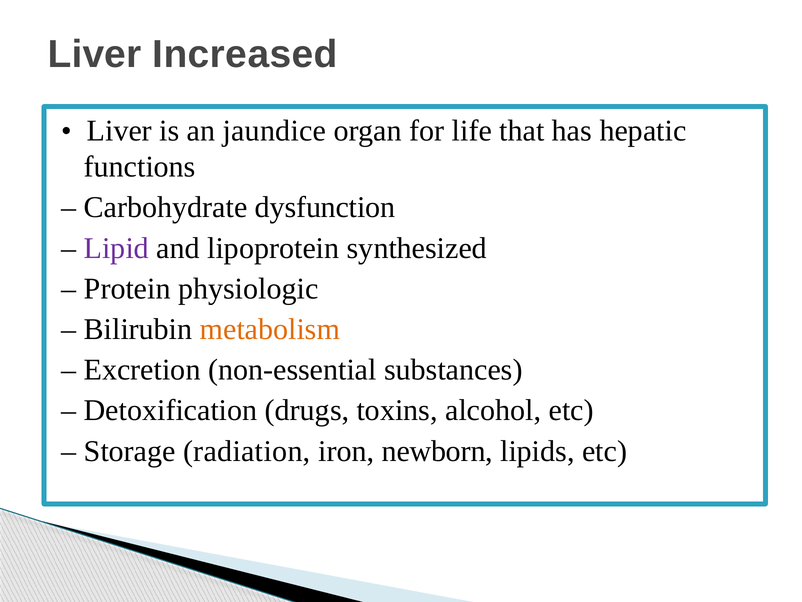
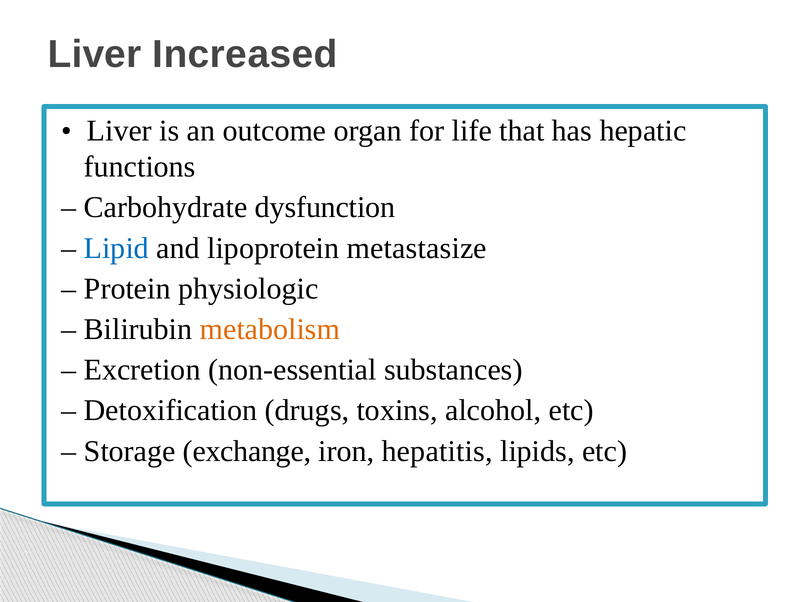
jaundice: jaundice -> outcome
Lipid colour: purple -> blue
synthesized: synthesized -> metastasize
radiation: radiation -> exchange
newborn: newborn -> hepatitis
